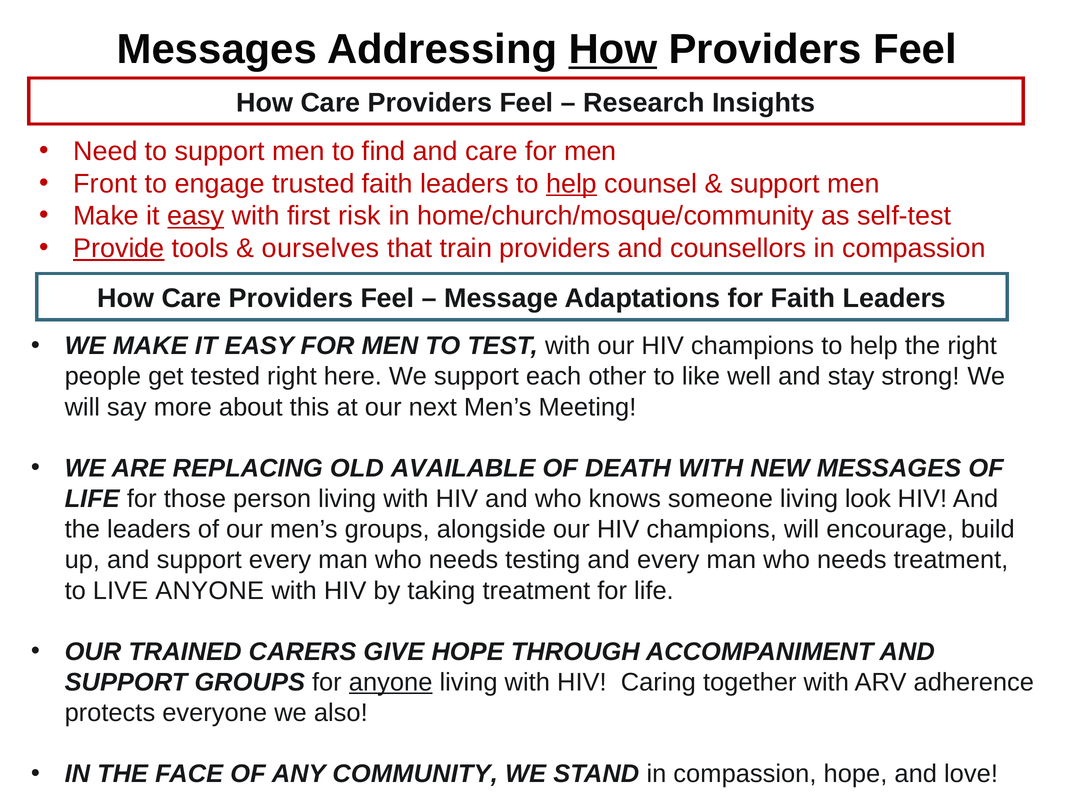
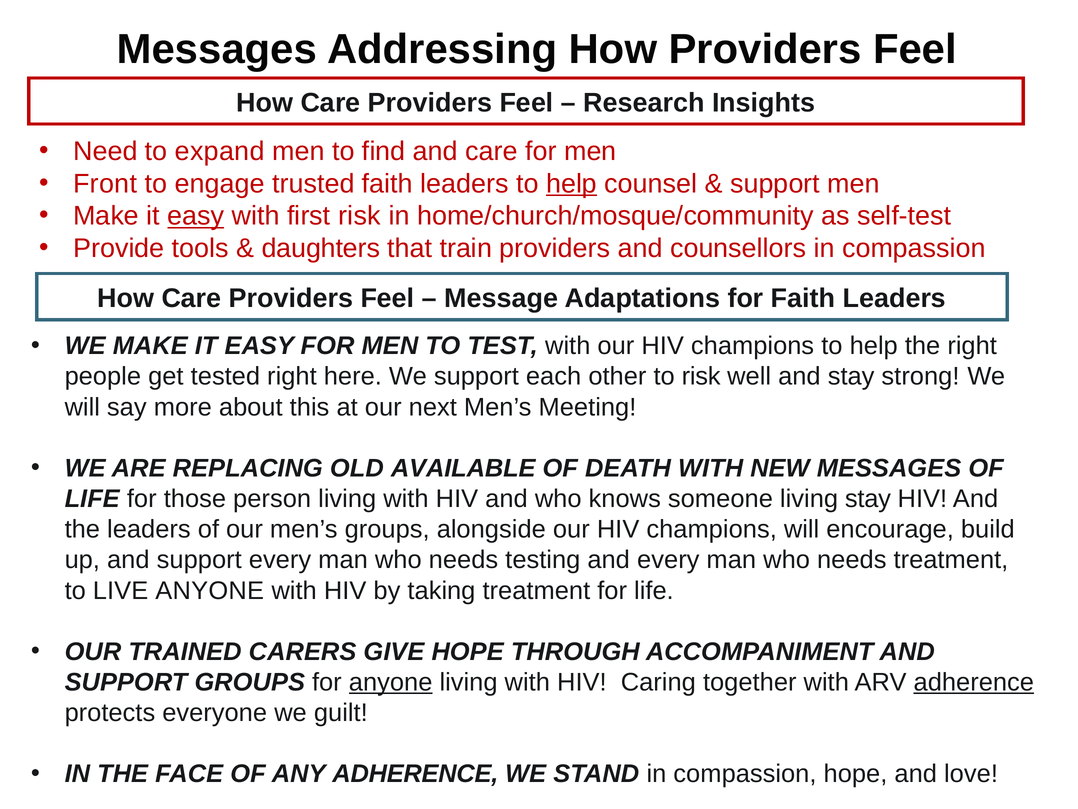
How at (613, 50) underline: present -> none
to support: support -> expand
Provide underline: present -> none
ourselves: ourselves -> daughters
to like: like -> risk
living look: look -> stay
adherence at (974, 682) underline: none -> present
also: also -> guilt
ANY COMMUNITY: COMMUNITY -> ADHERENCE
